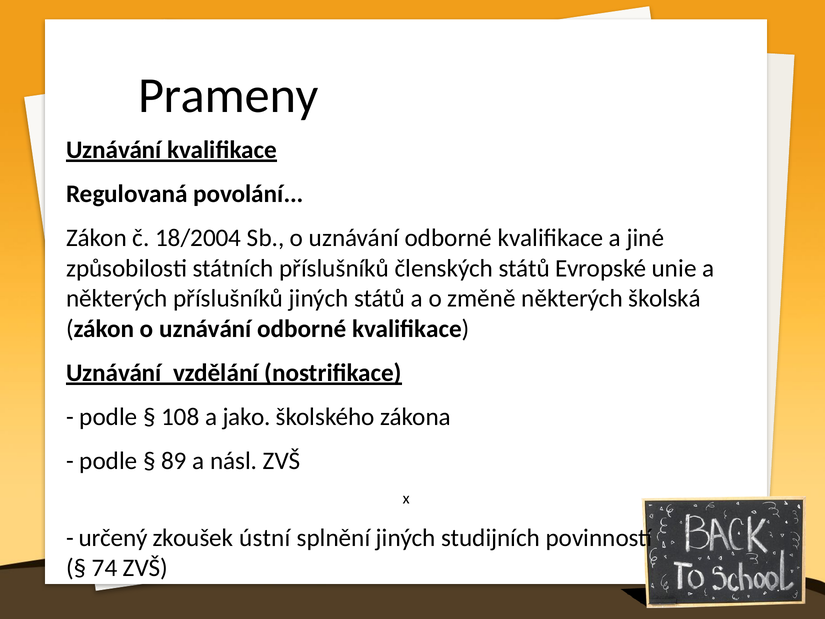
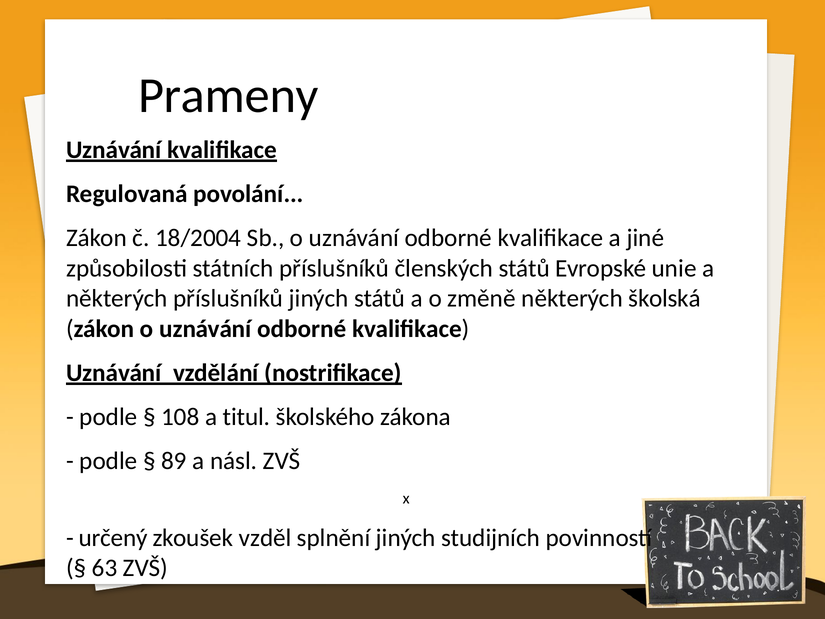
jako: jako -> titul
ústní: ústní -> vzděl
74: 74 -> 63
